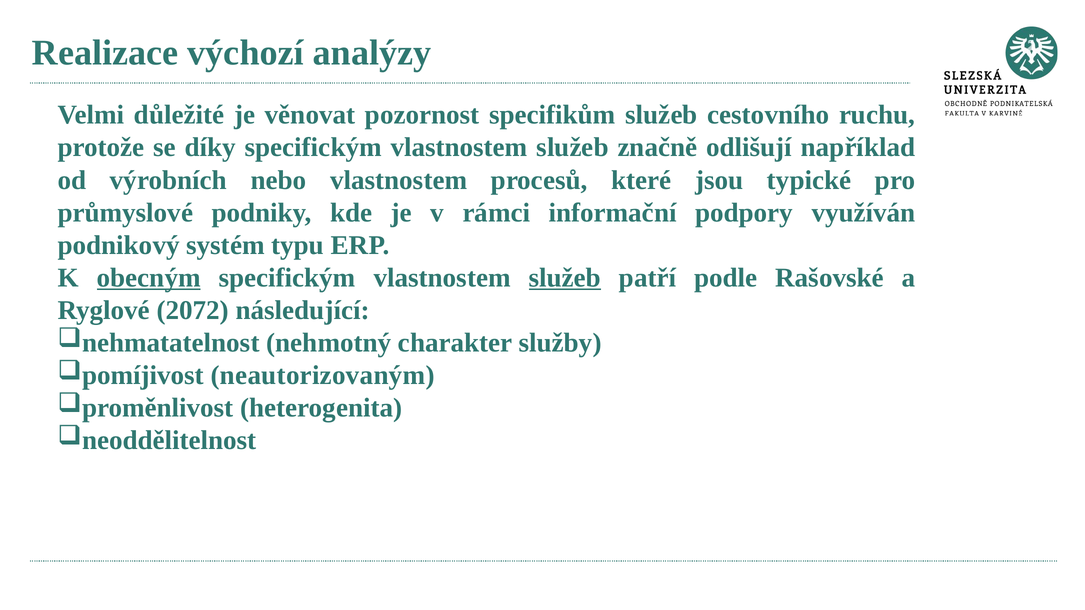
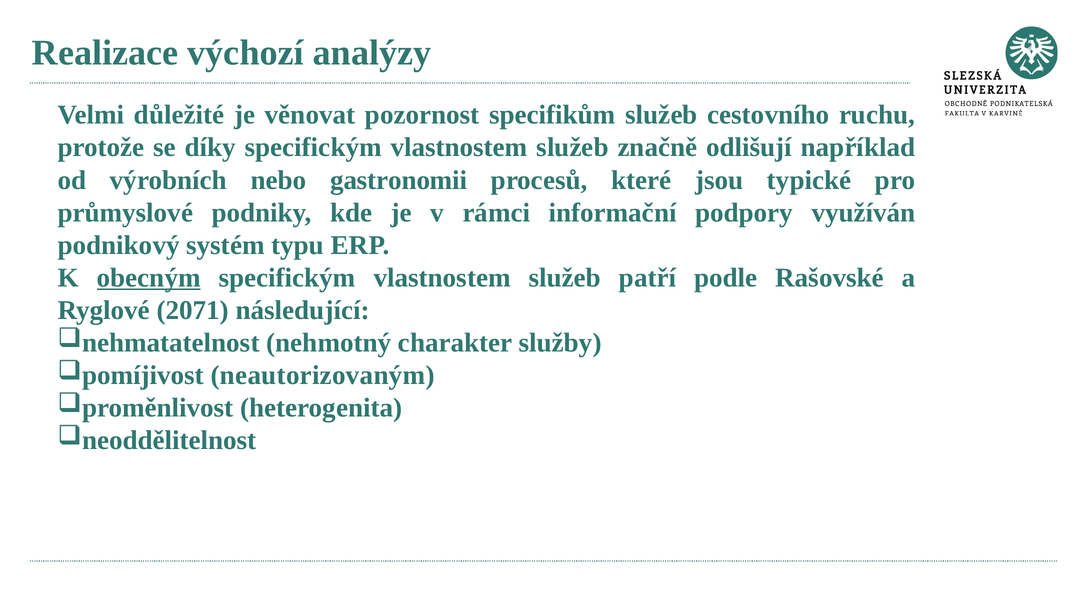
nebo vlastnostem: vlastnostem -> gastronomii
služeb at (565, 278) underline: present -> none
2072: 2072 -> 2071
